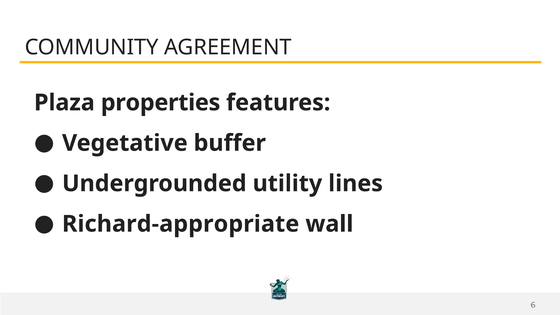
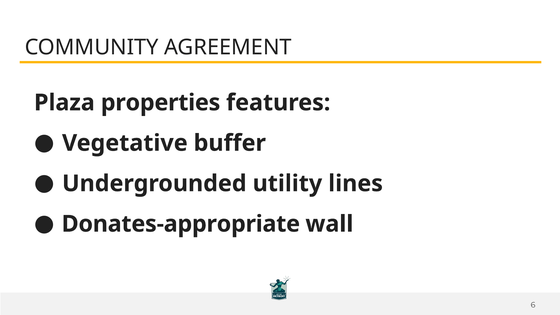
Richard-appropriate: Richard-appropriate -> Donates-appropriate
